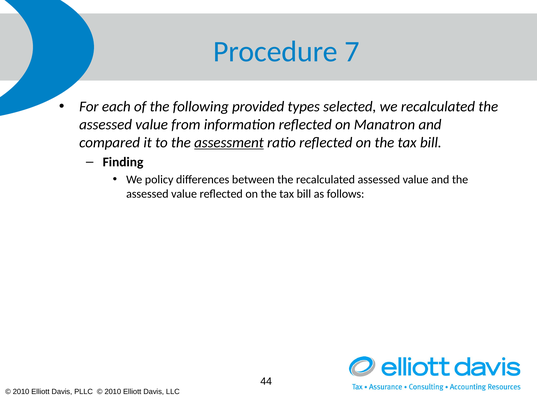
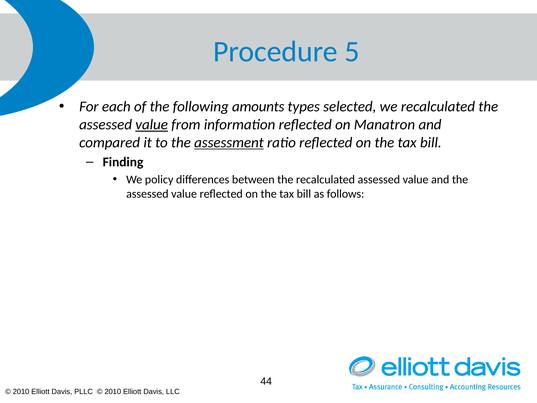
7: 7 -> 5
provided: provided -> amounts
value at (152, 125) underline: none -> present
